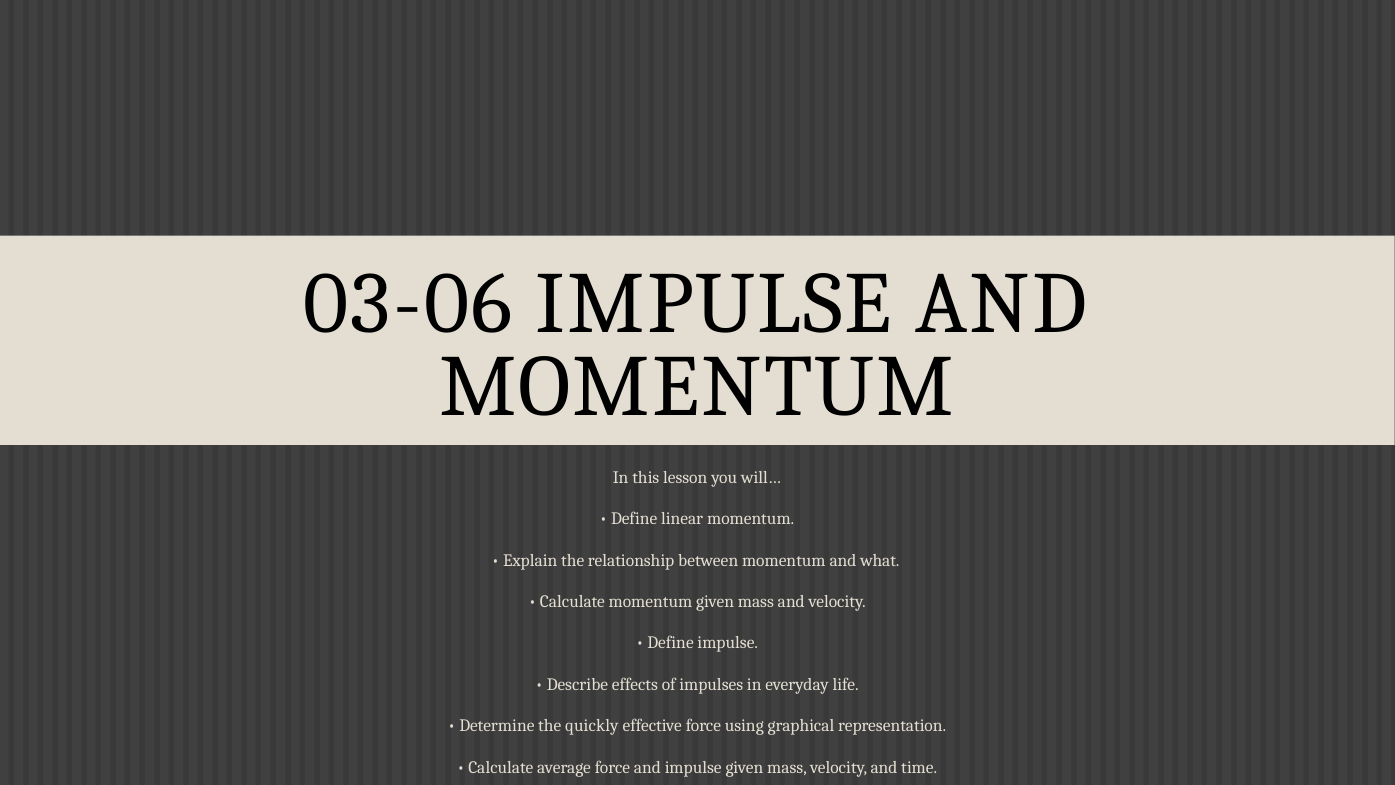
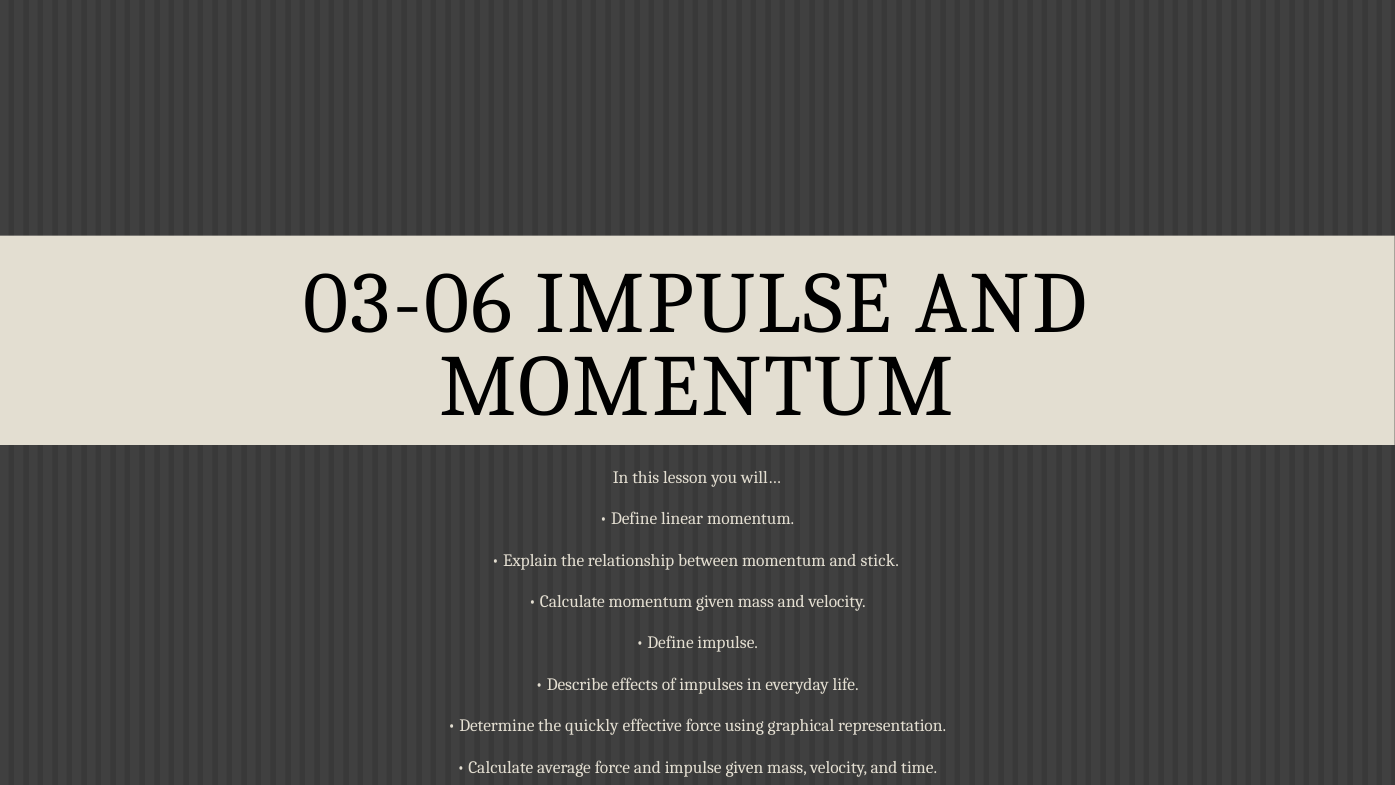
what: what -> stick
